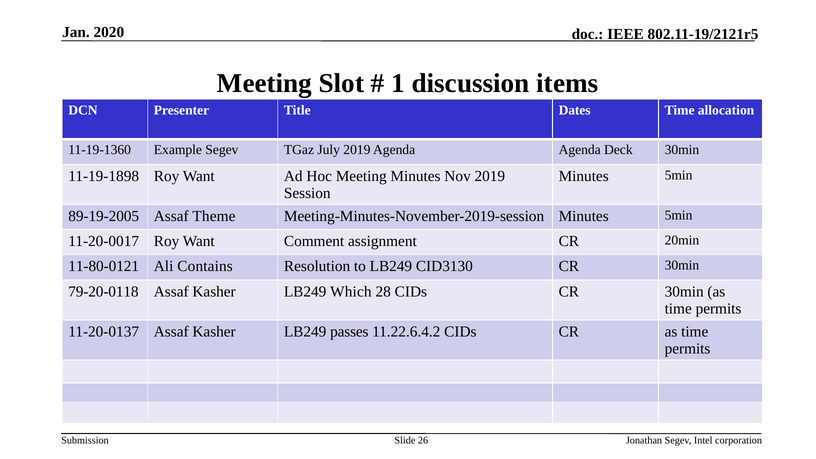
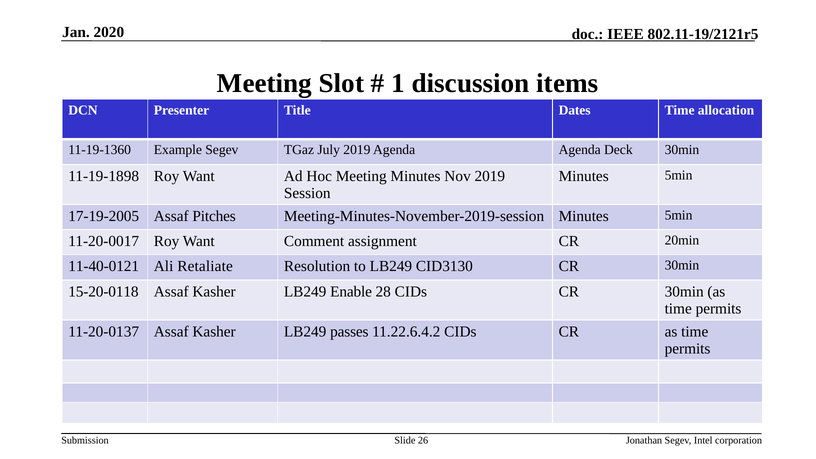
89-19-2005: 89-19-2005 -> 17-19-2005
Theme: Theme -> Pitches
11-80-0121: 11-80-0121 -> 11-40-0121
Contains: Contains -> Retaliate
79-20-0118: 79-20-0118 -> 15-20-0118
Which: Which -> Enable
